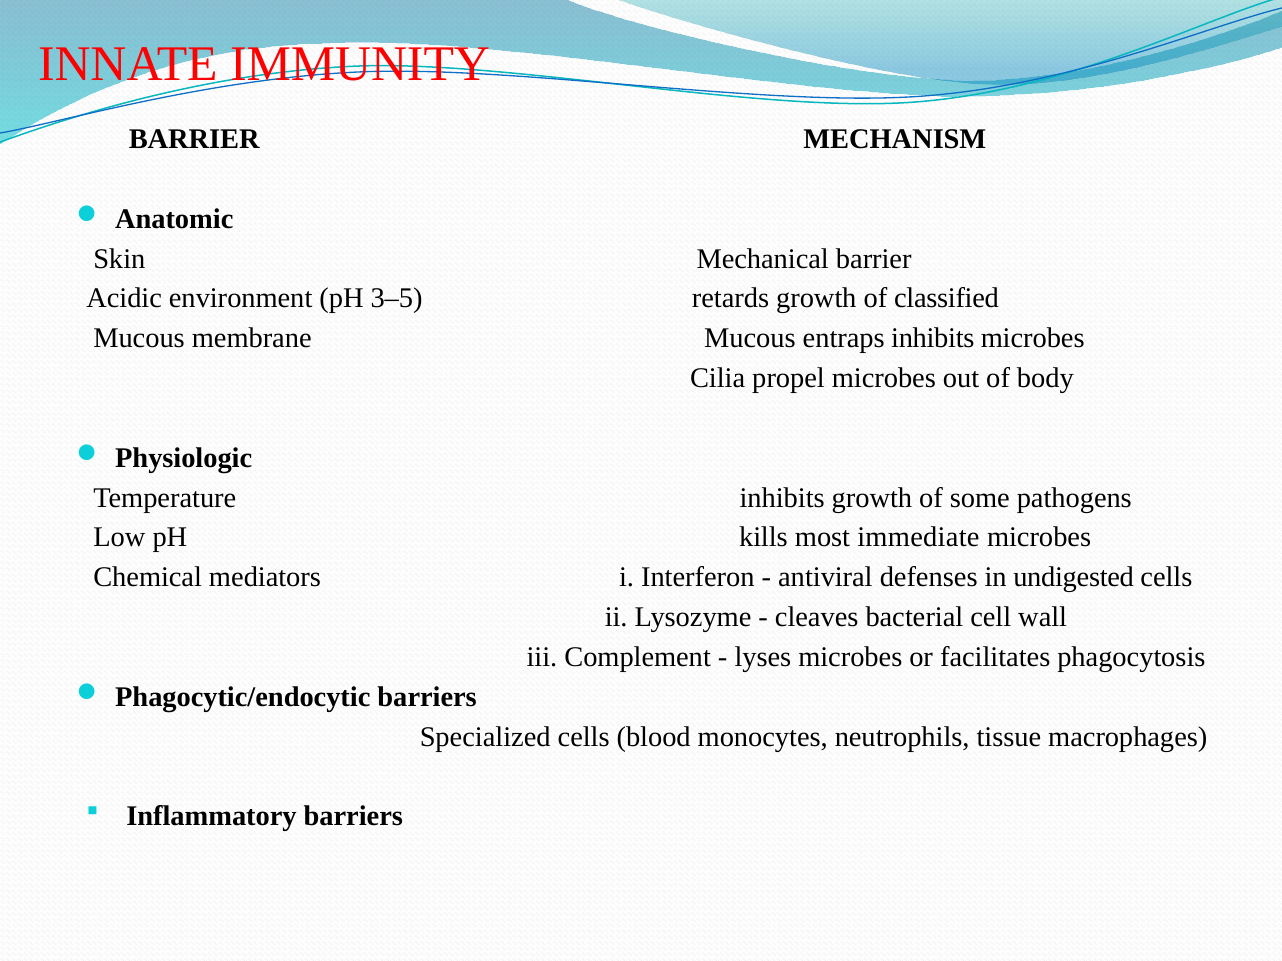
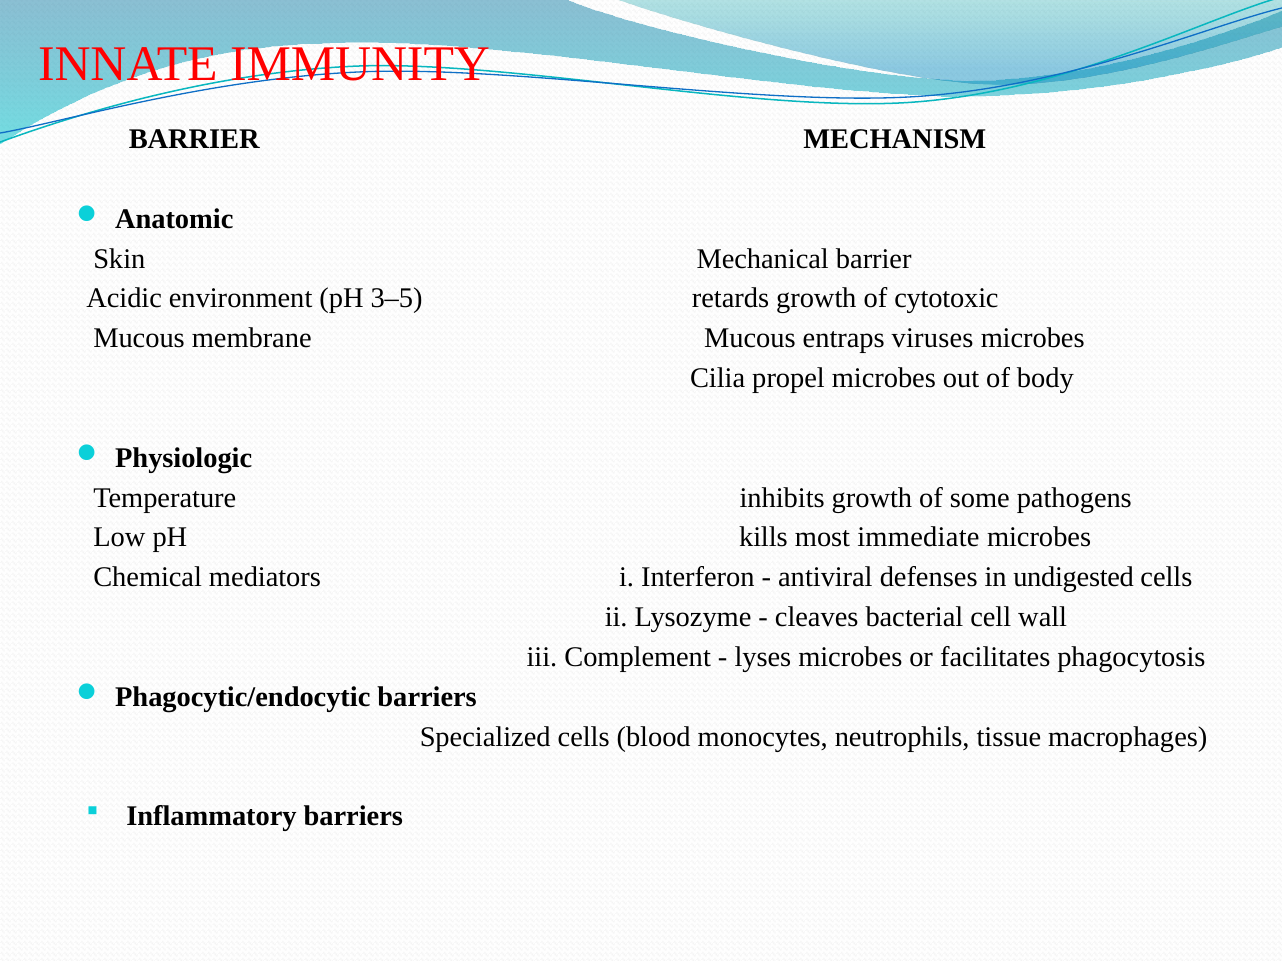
classified: classified -> cytotoxic
entraps inhibits: inhibits -> viruses
